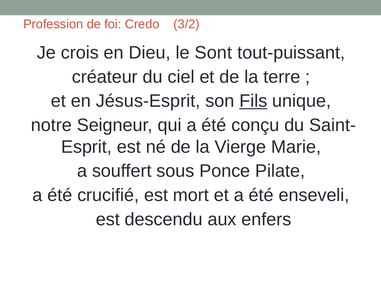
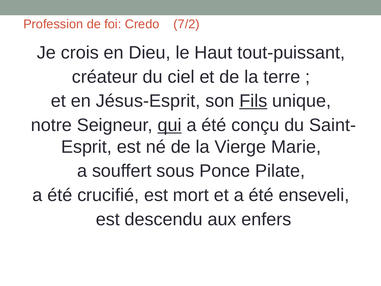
3/2: 3/2 -> 7/2
Sont: Sont -> Haut
qui underline: none -> present
